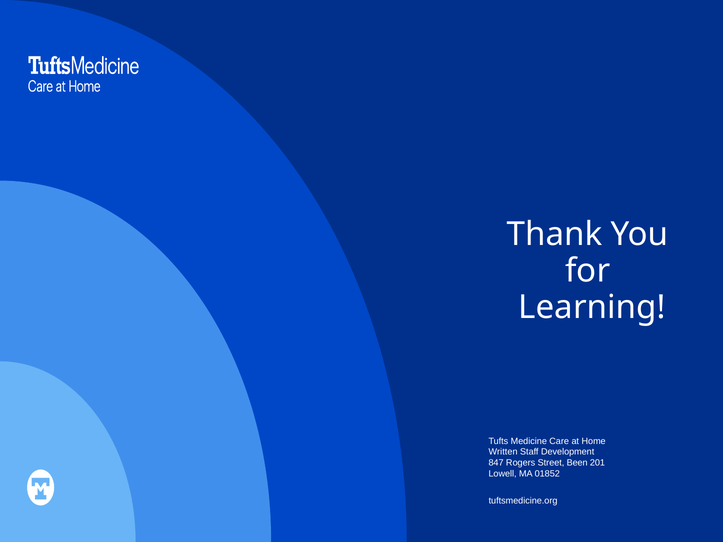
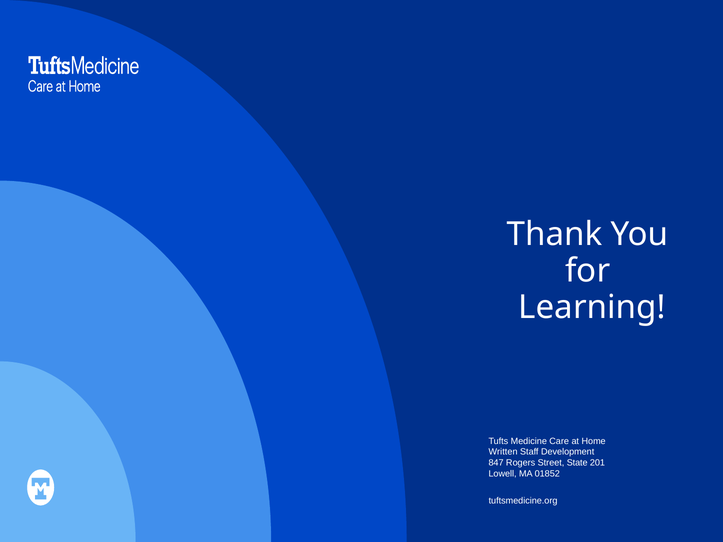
Been: Been -> State
